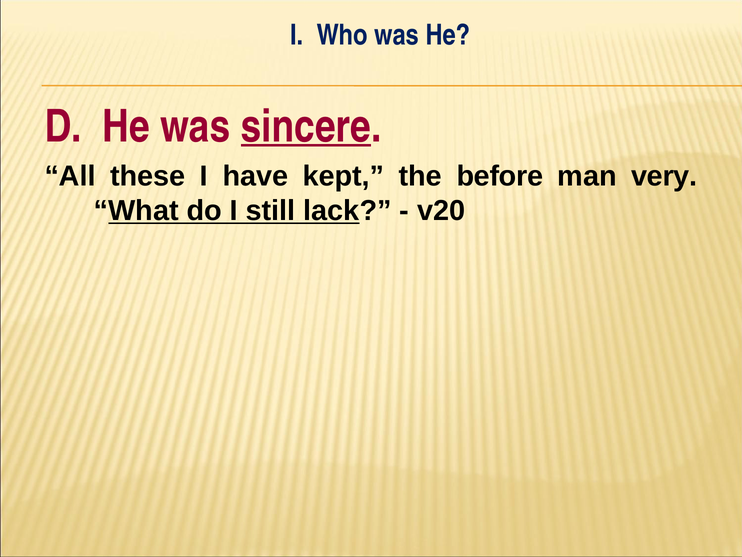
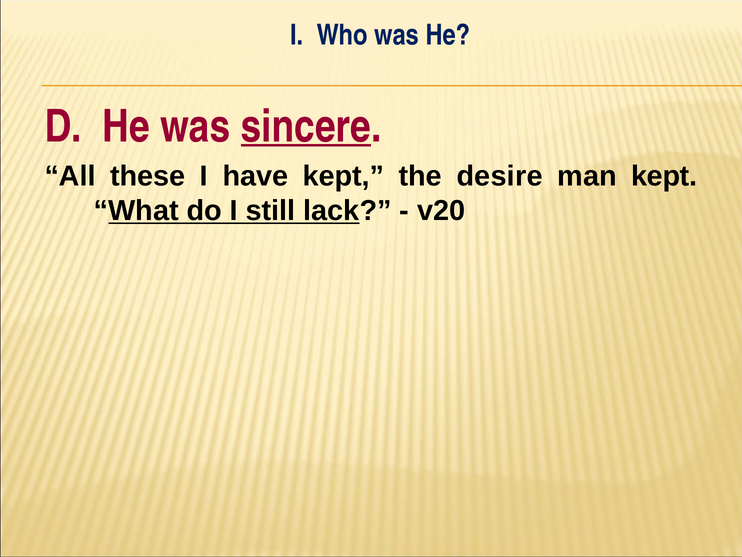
before: before -> desire
man very: very -> kept
